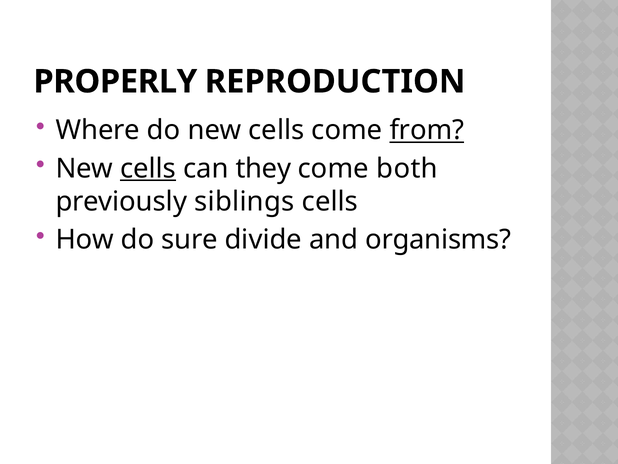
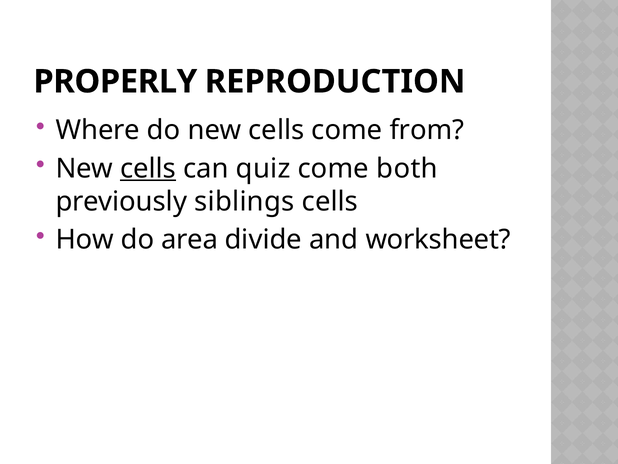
from underline: present -> none
they: they -> quiz
sure: sure -> area
organisms: organisms -> worksheet
